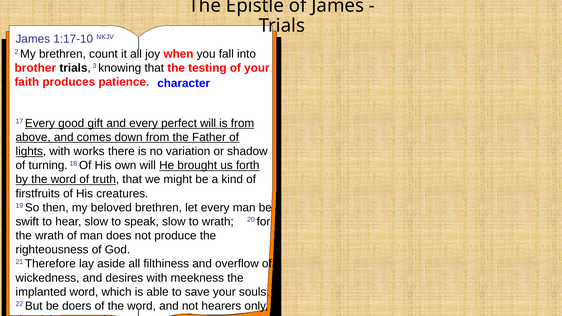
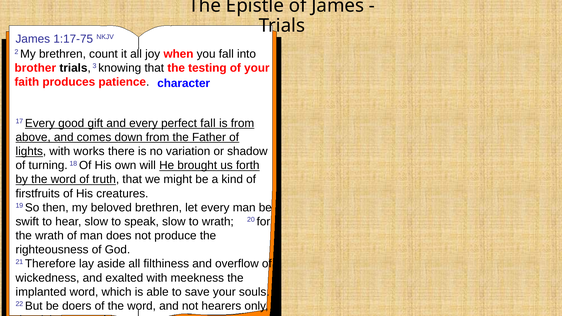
1:17-10: 1:17-10 -> 1:17-75
perfect will: will -> fall
desires: desires -> exalted
